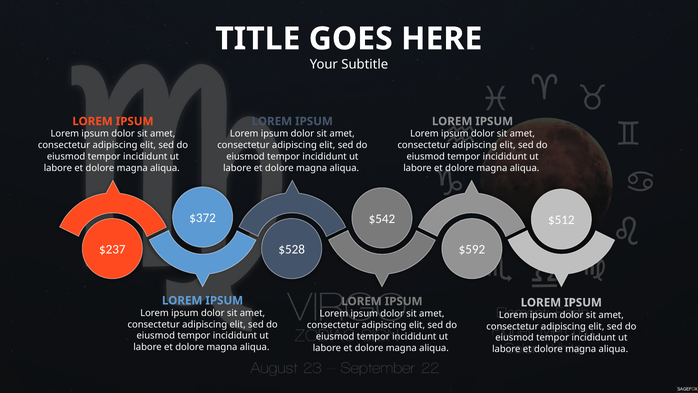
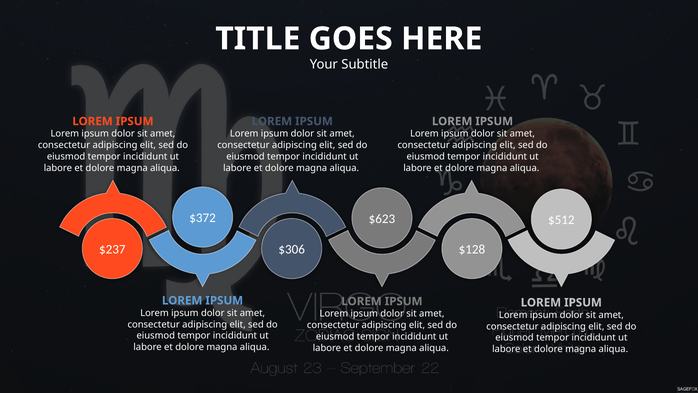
$542: $542 -> $623
$528: $528 -> $306
$592: $592 -> $128
